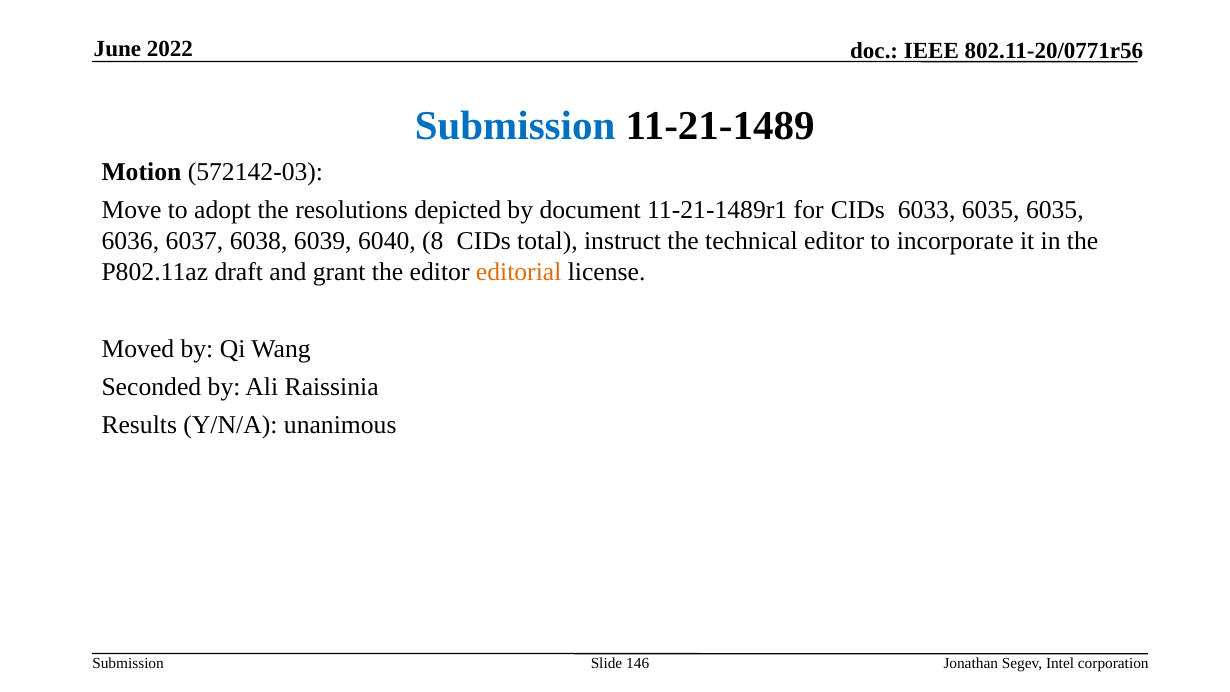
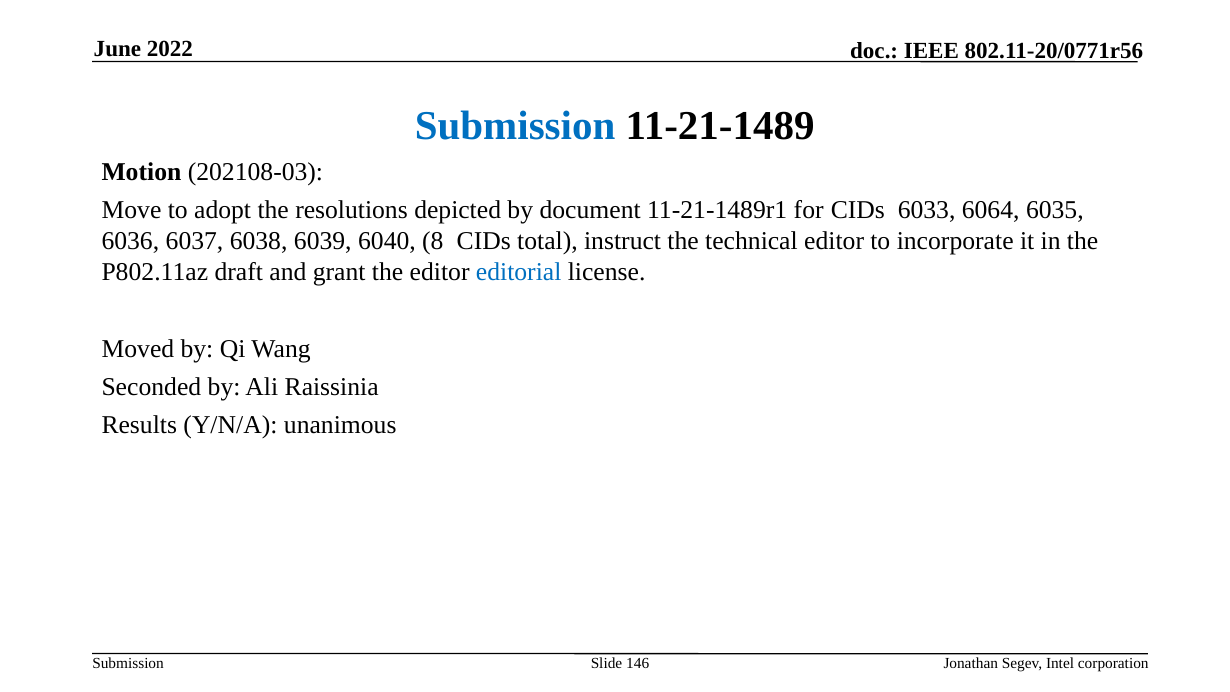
572142-03: 572142-03 -> 202108-03
6033 6035: 6035 -> 6064
editorial colour: orange -> blue
